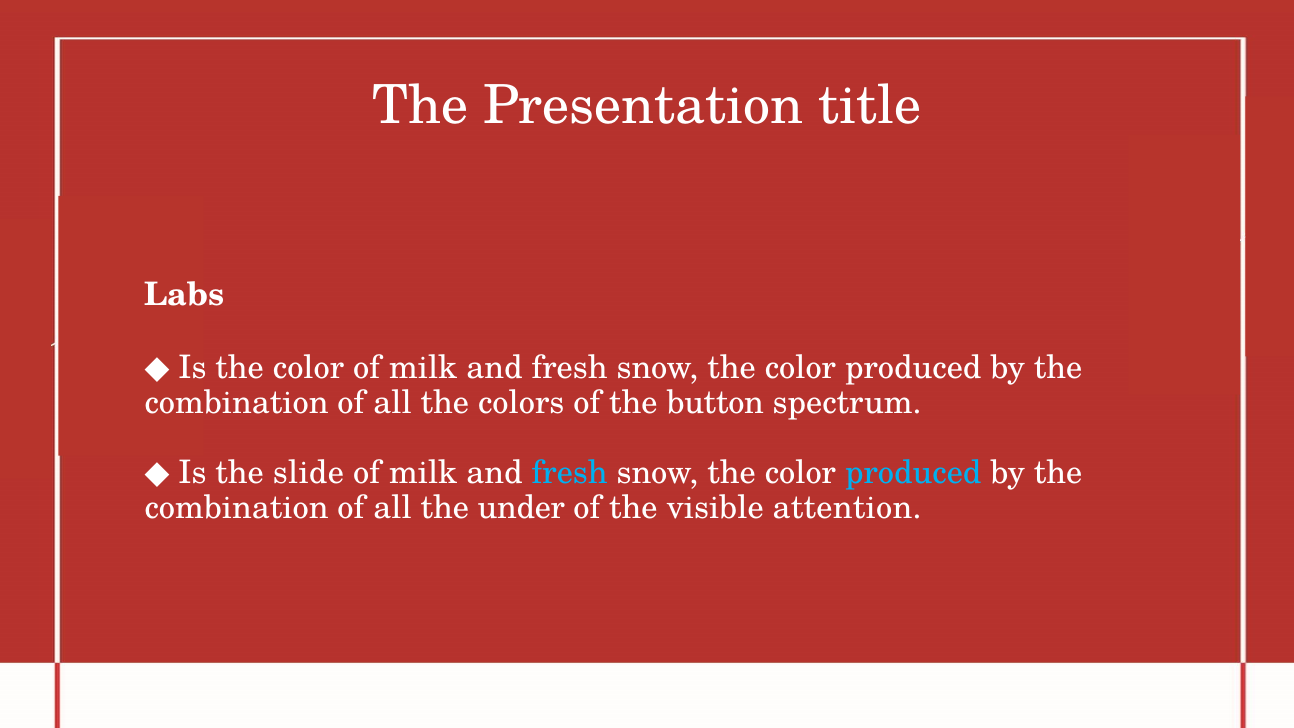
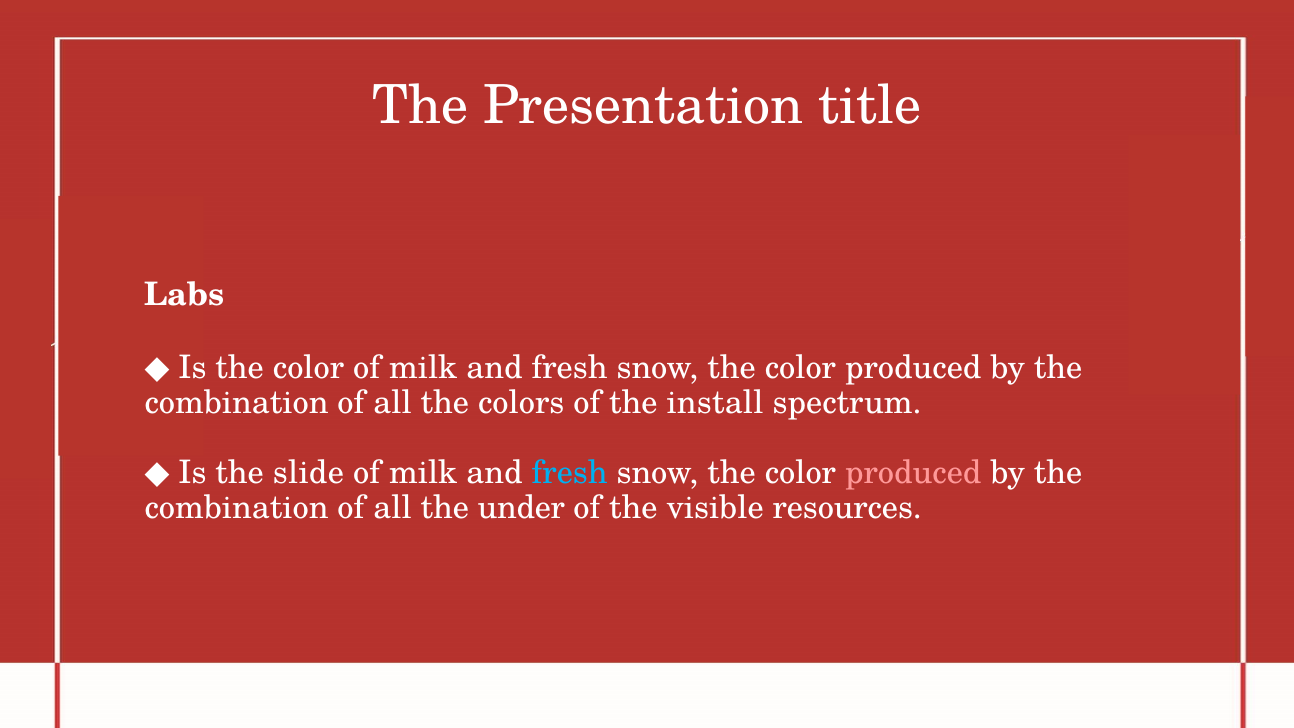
button: button -> install
produced at (913, 473) colour: light blue -> pink
attention: attention -> resources
